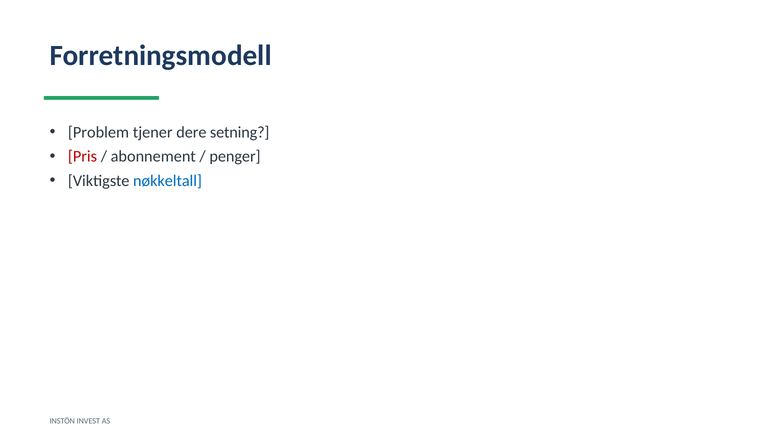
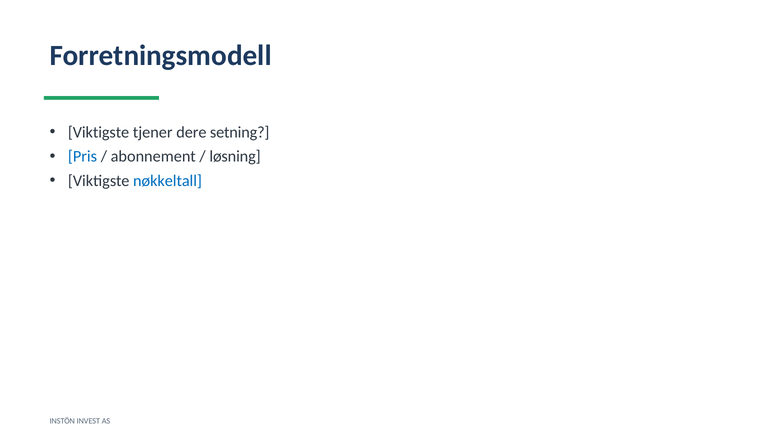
Problem at (98, 132): Problem -> Viktigste
Pris colour: red -> blue
penger: penger -> løsning
